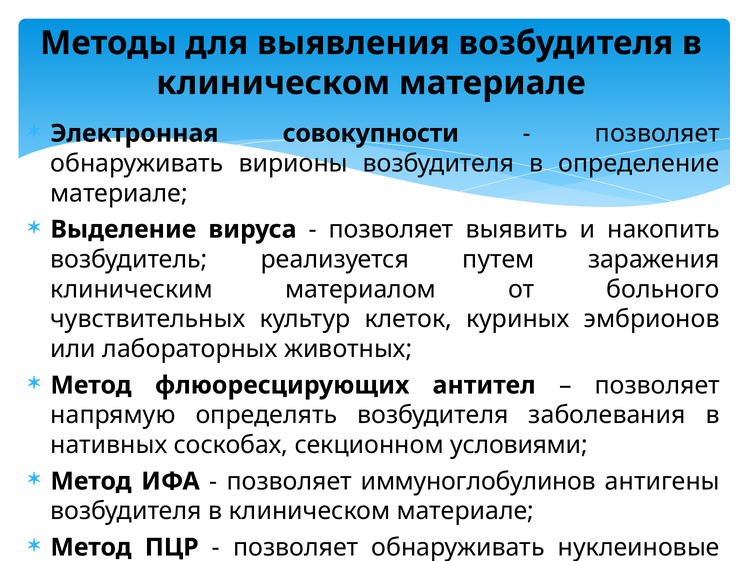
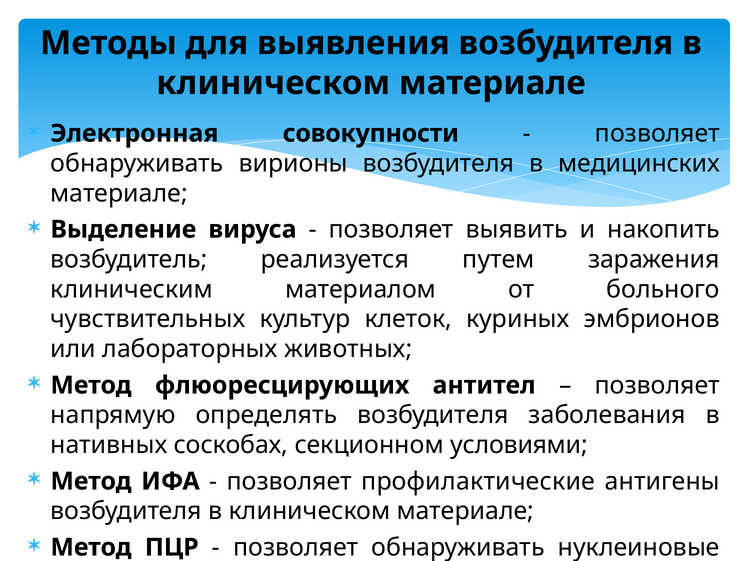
определение: определение -> медицинских
иммуноглобулинов: иммуноглобулинов -> профилактические
